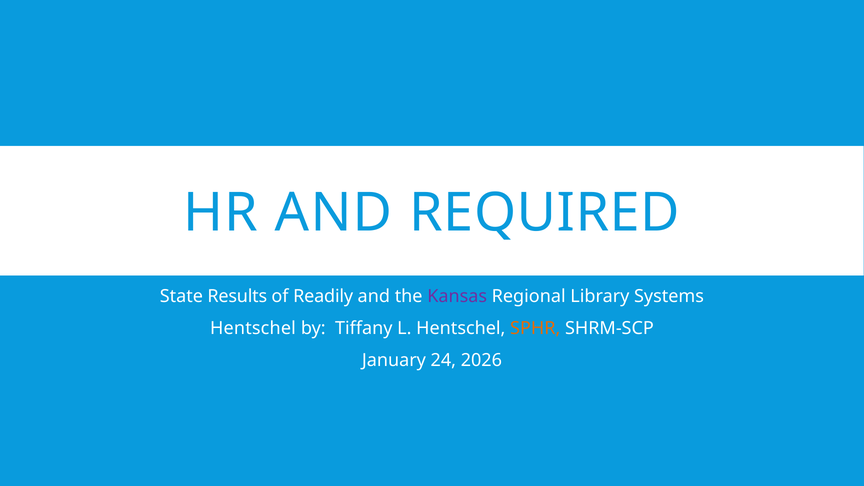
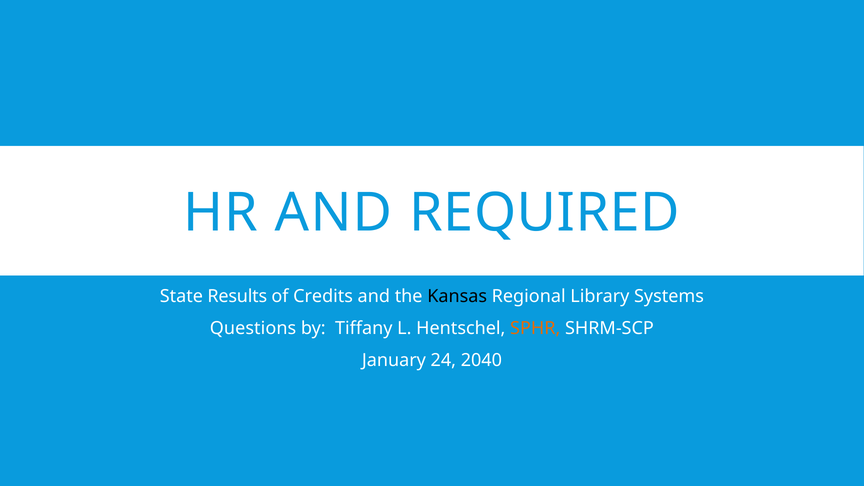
Readily: Readily -> Credits
Kansas colour: purple -> black
Hentschel at (253, 328): Hentschel -> Questions
2026: 2026 -> 2040
